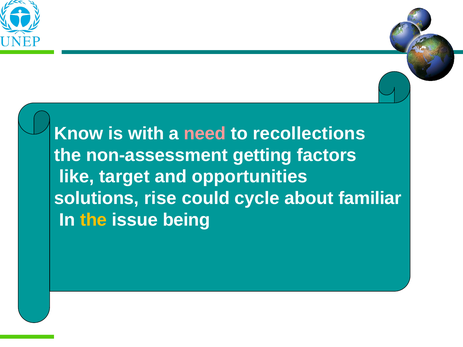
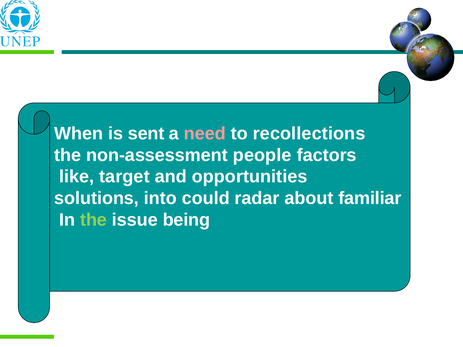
Know: Know -> When
with: with -> sent
getting: getting -> people
rise: rise -> into
cycle: cycle -> radar
the at (94, 220) colour: yellow -> light green
